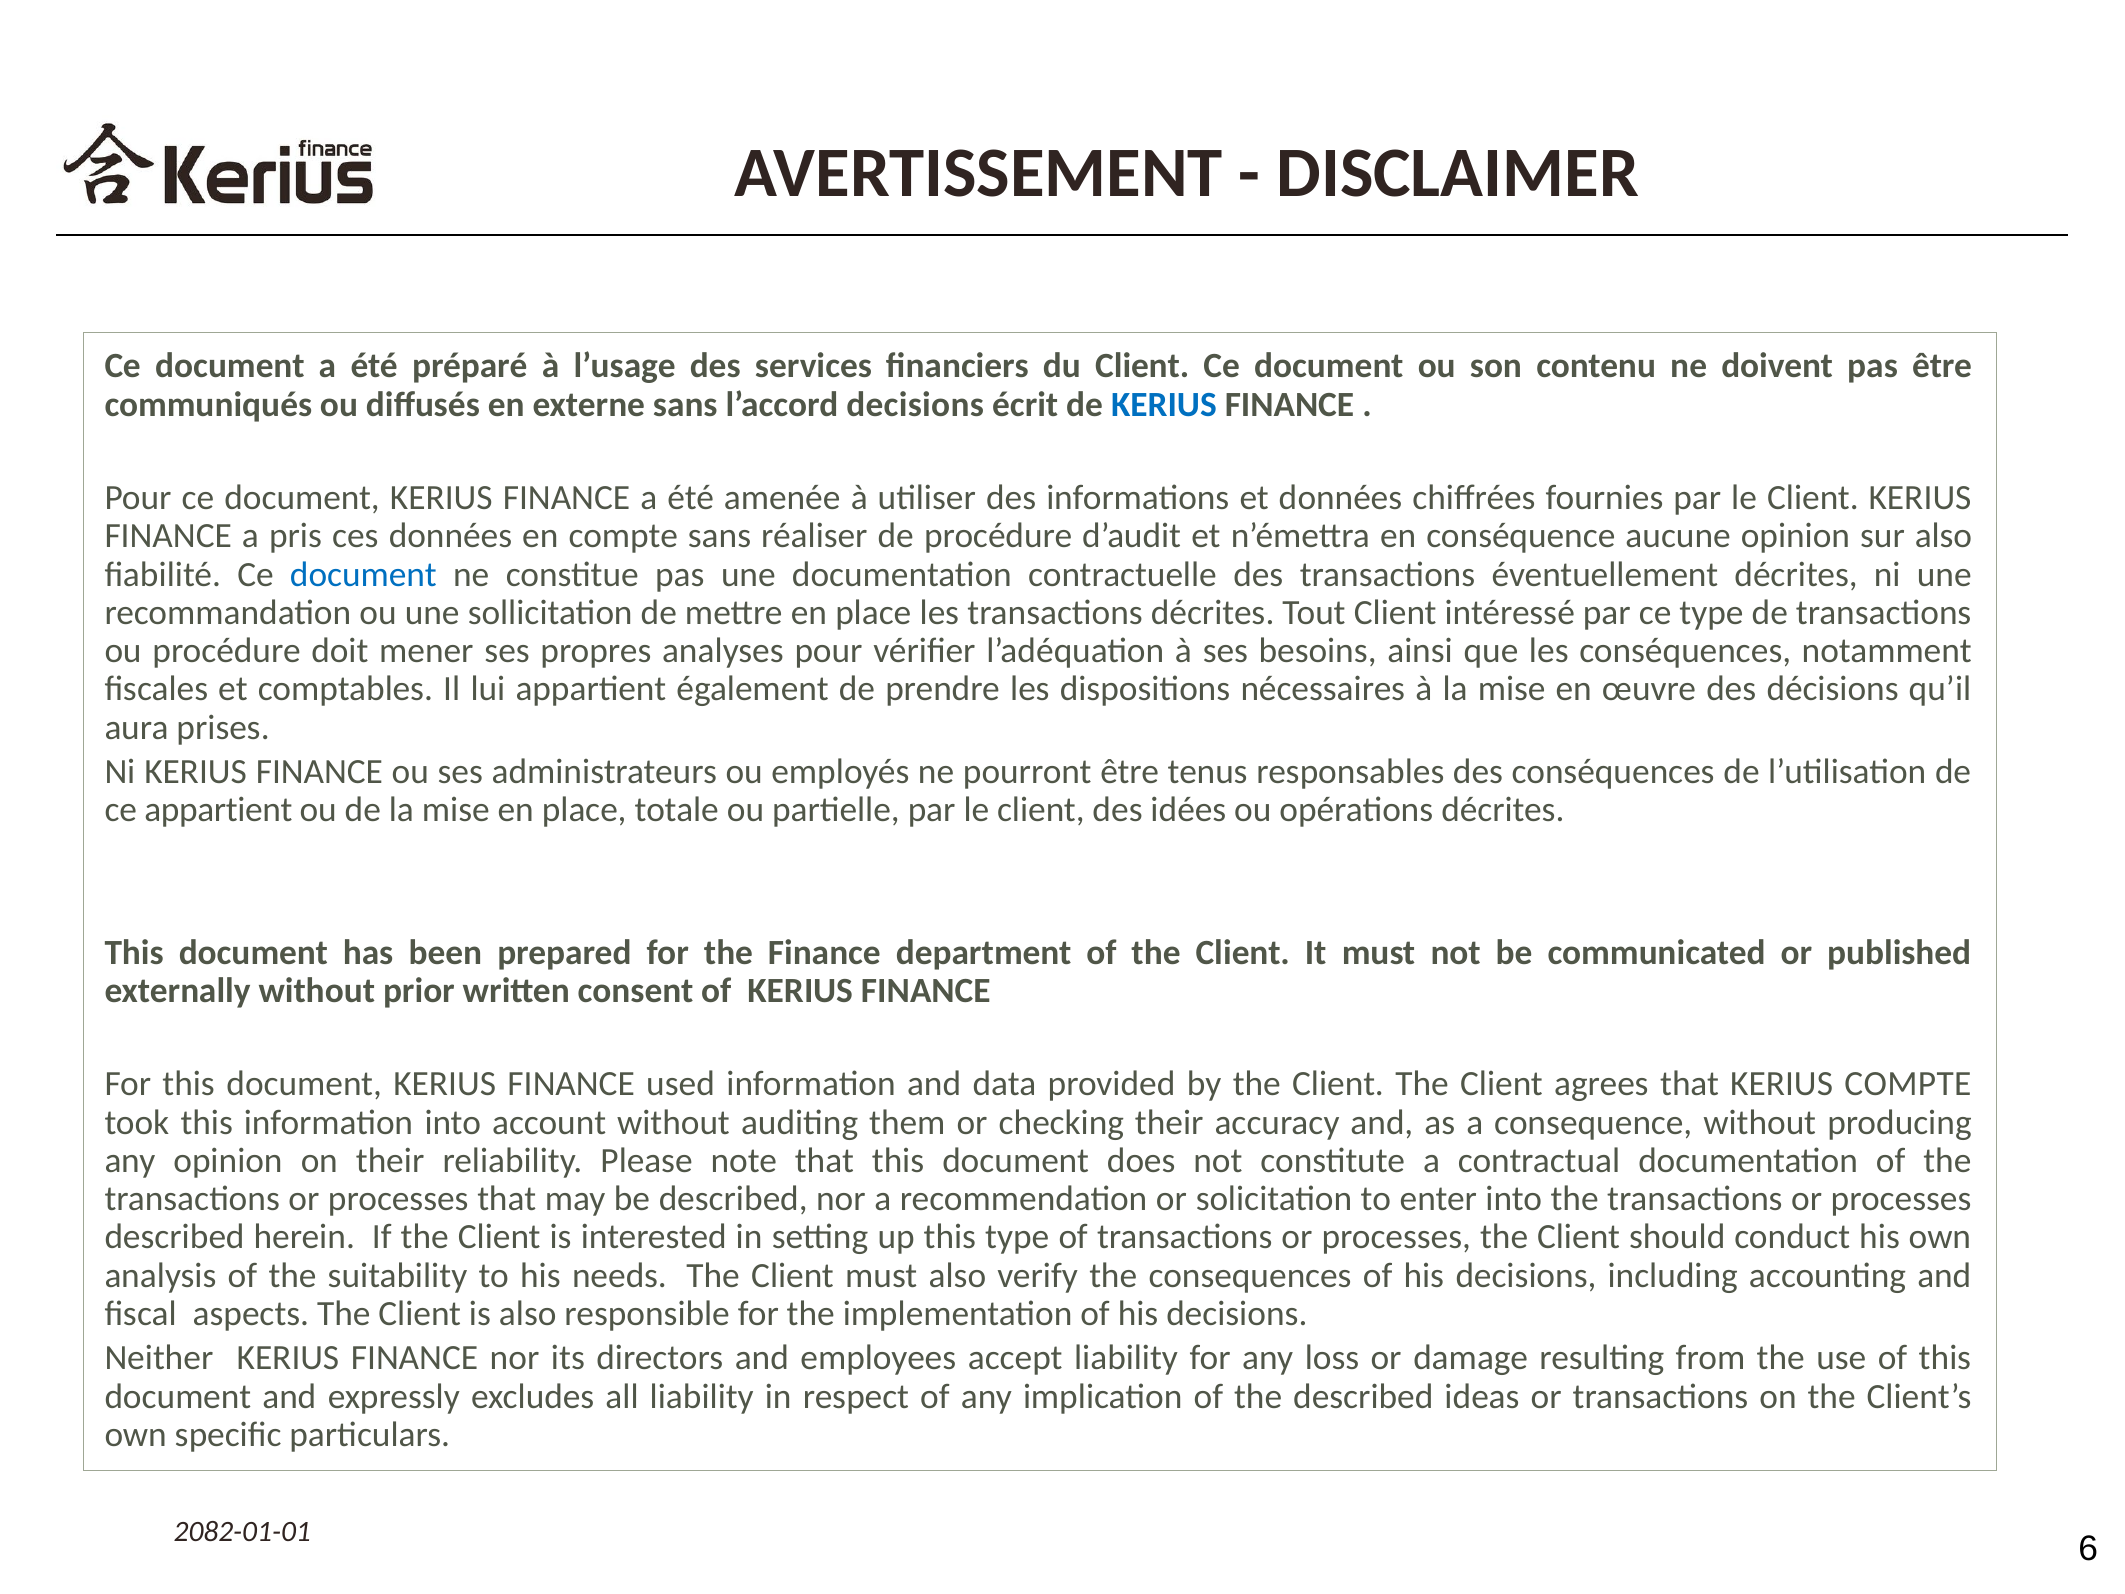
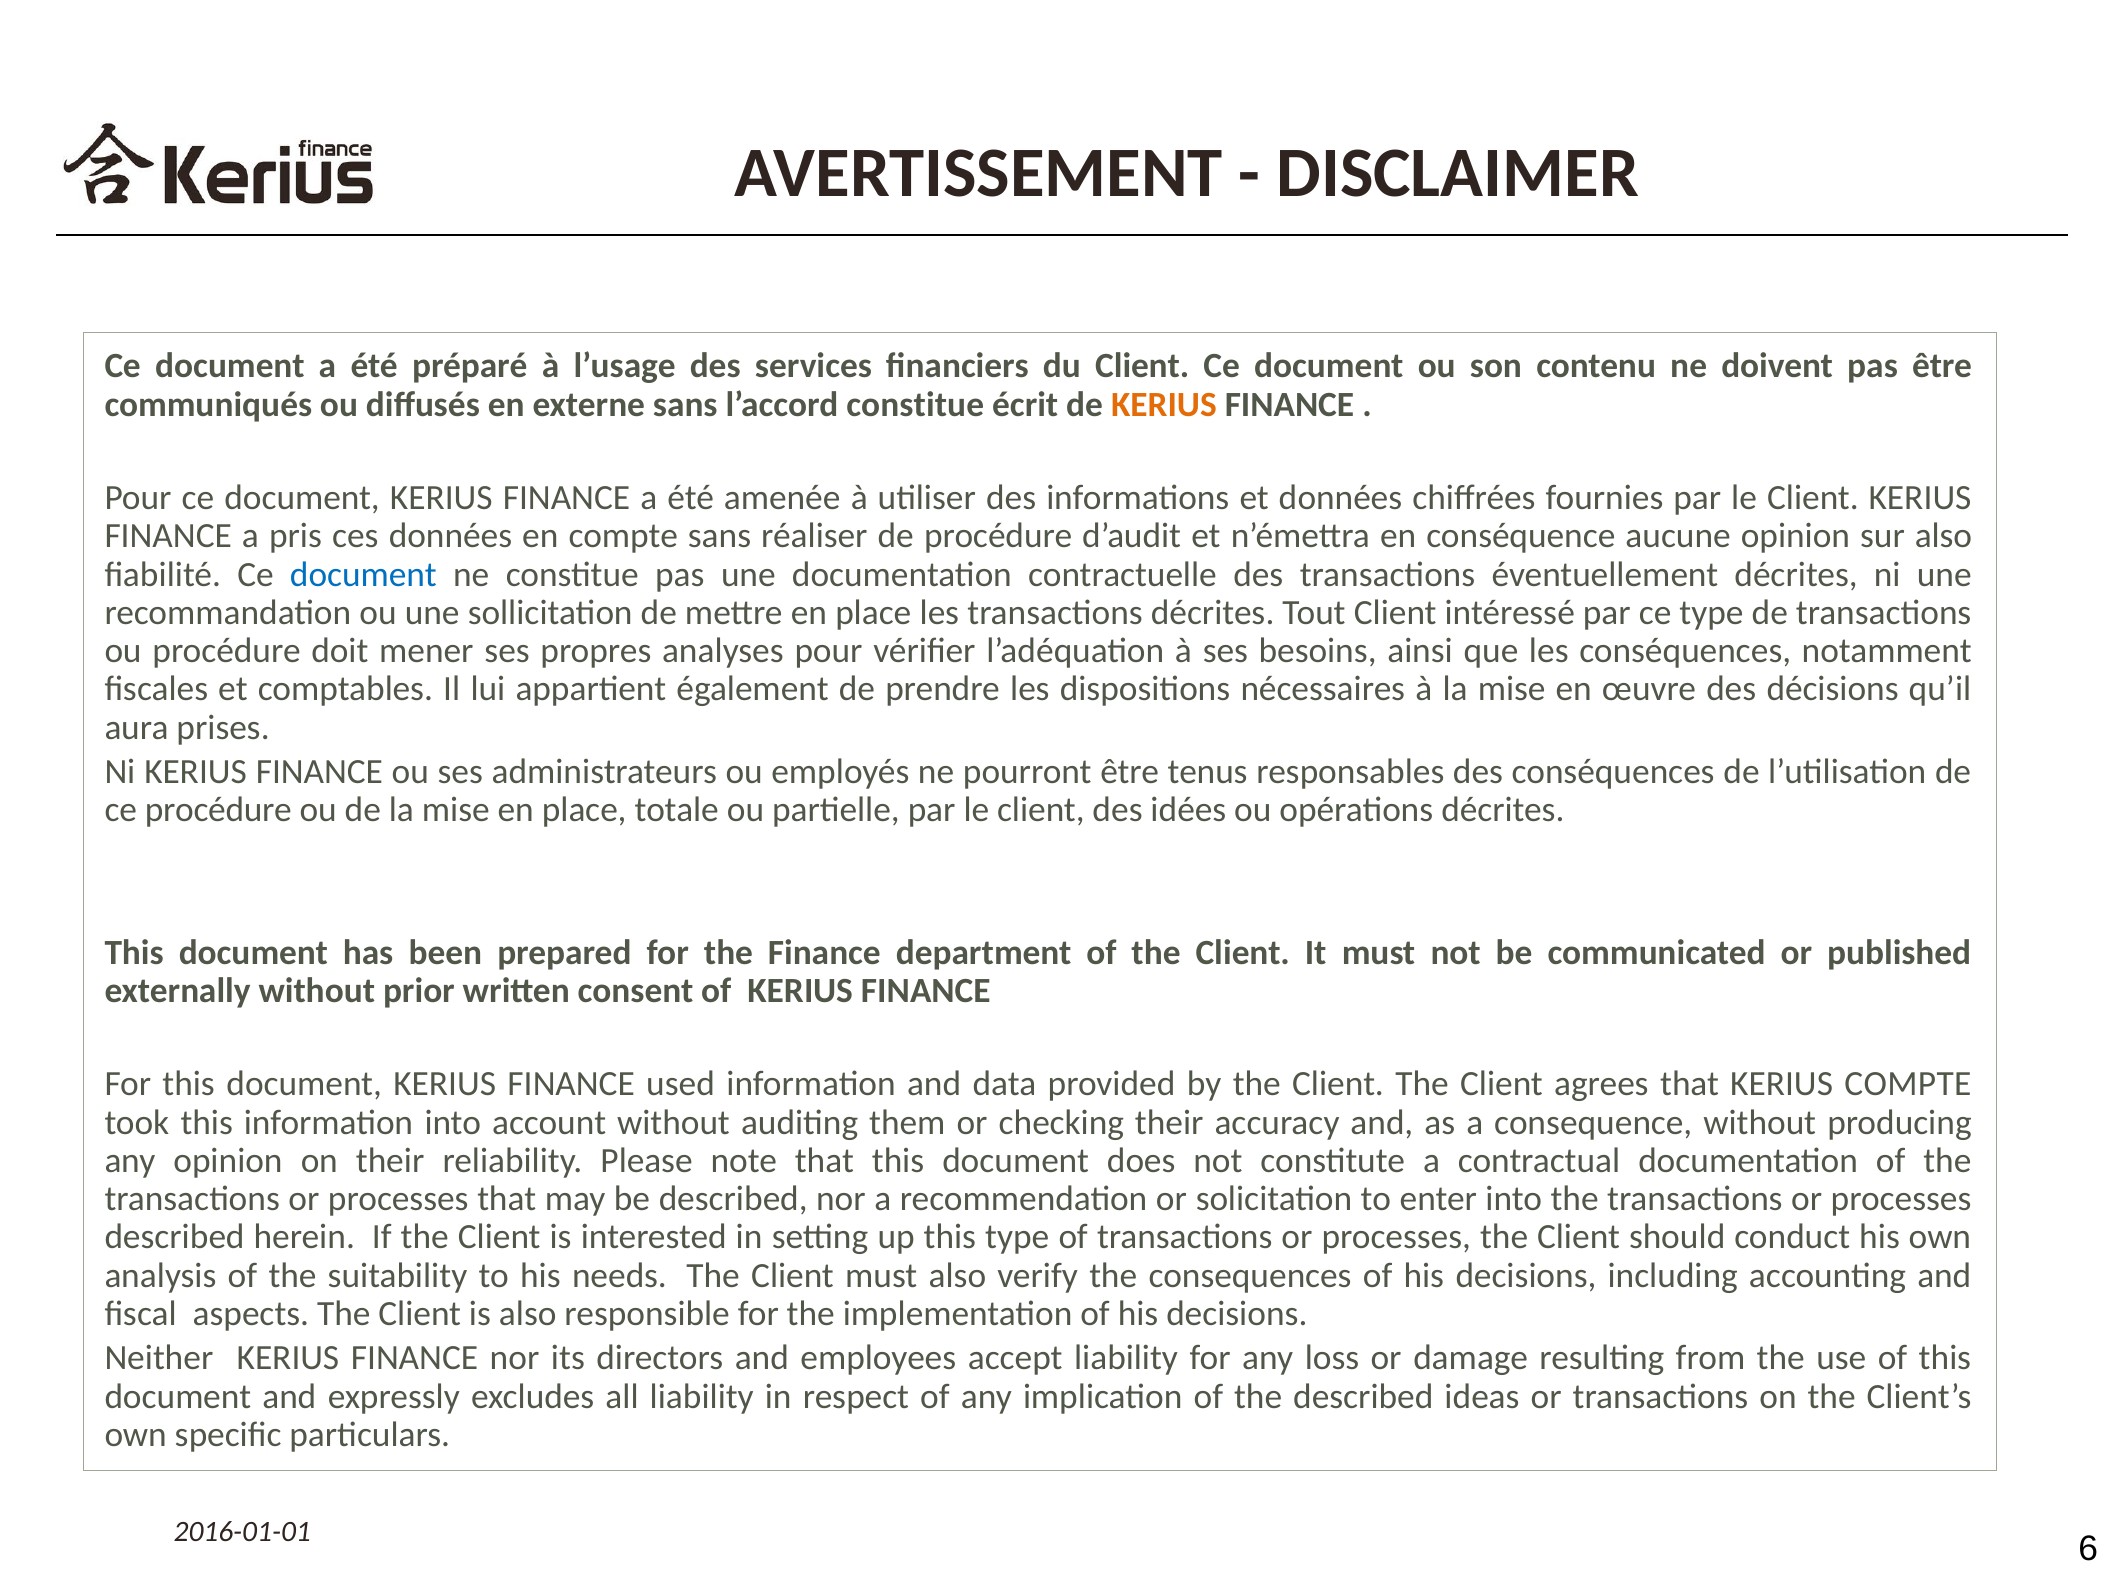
l’accord decisions: decisions -> constitue
KERIUS at (1164, 404) colour: blue -> orange
ce appartient: appartient -> procédure
2082-01-01: 2082-01-01 -> 2016-01-01
